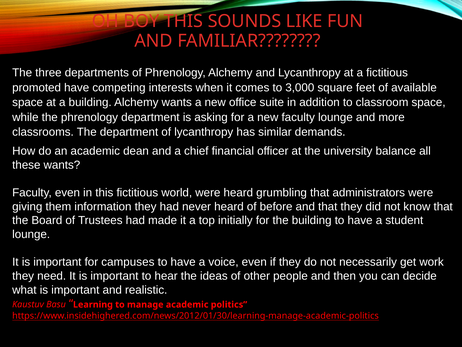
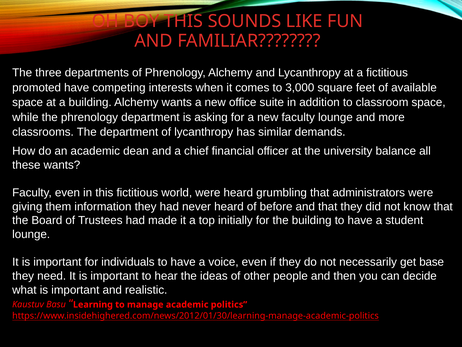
campuses: campuses -> individuals
work: work -> base
